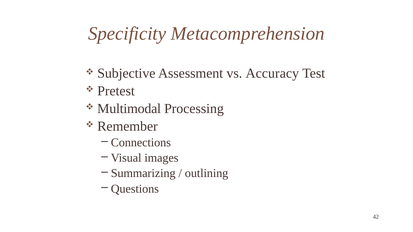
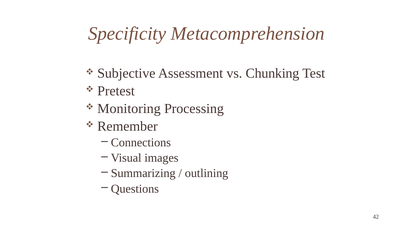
Accuracy: Accuracy -> Chunking
Multimodal: Multimodal -> Monitoring
